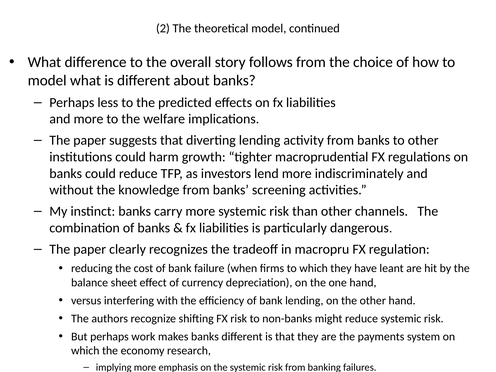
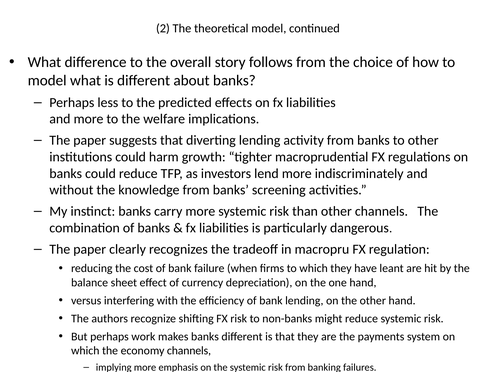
economy research: research -> channels
